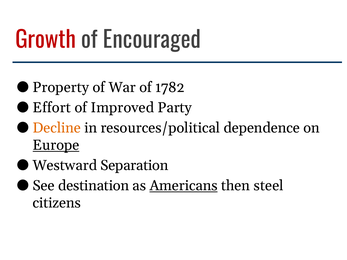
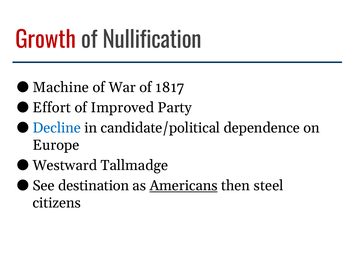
Encouraged: Encouraged -> Nullification
Property: Property -> Machine
1782: 1782 -> 1817
Decline colour: orange -> blue
resources/political: resources/political -> candidate/political
Europe underline: present -> none
Separation: Separation -> Tallmadge
